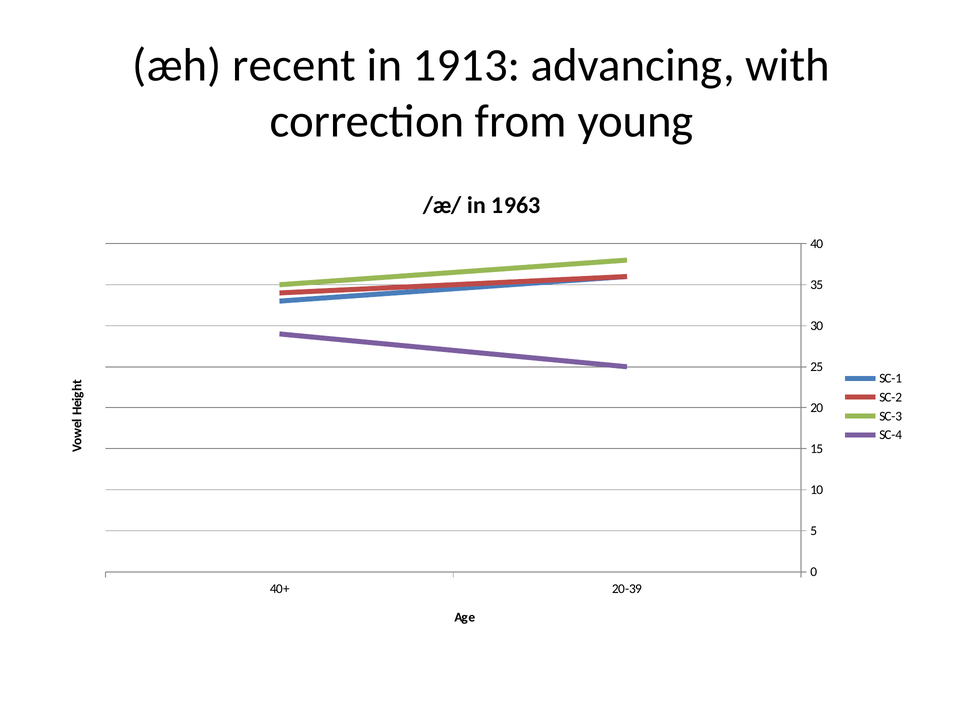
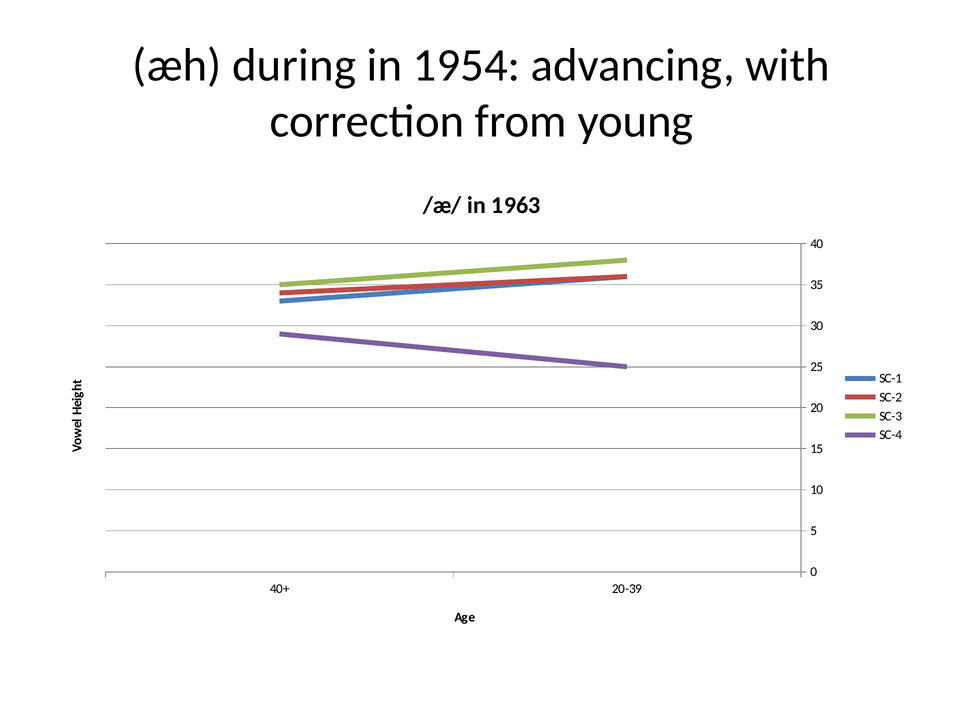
recent: recent -> during
1913: 1913 -> 1954
